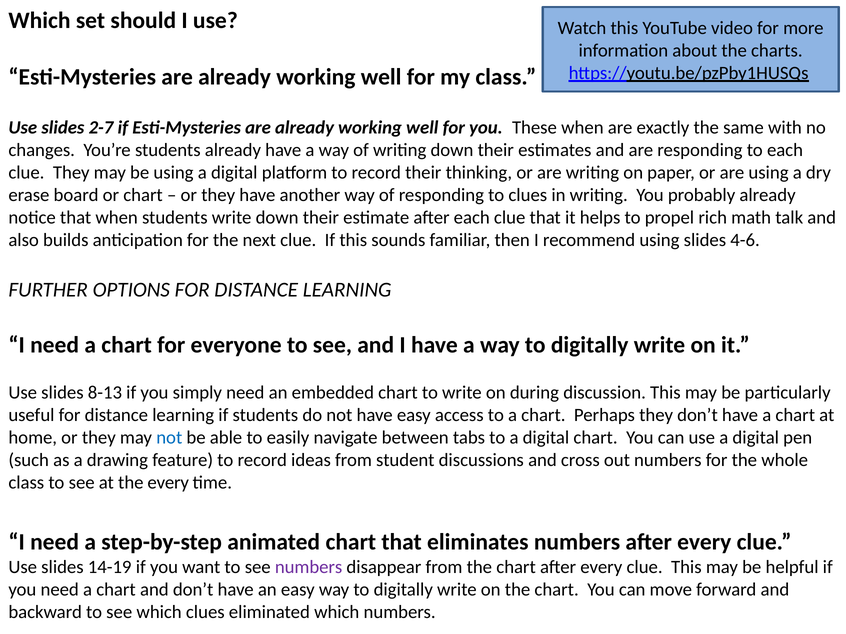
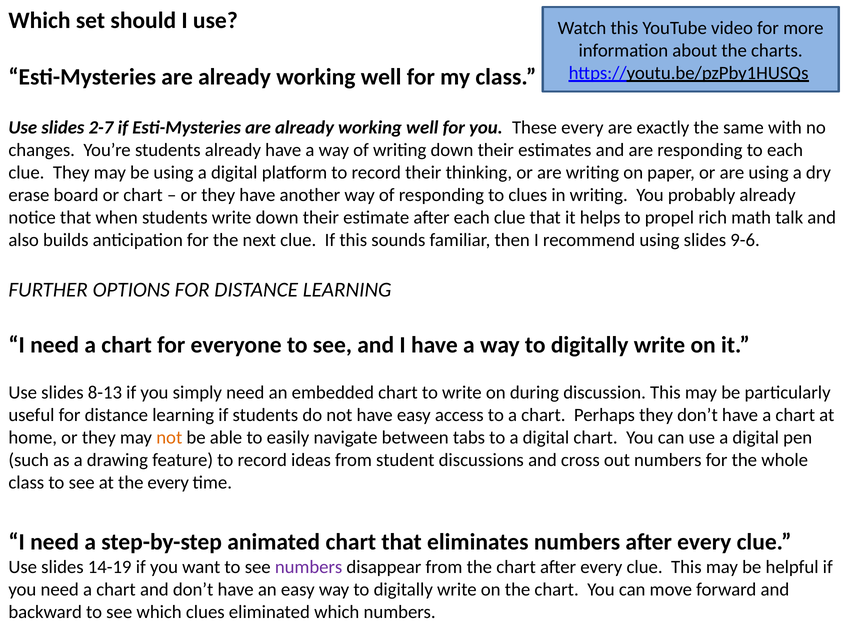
These when: when -> every
4-6: 4-6 -> 9-6
not at (169, 438) colour: blue -> orange
